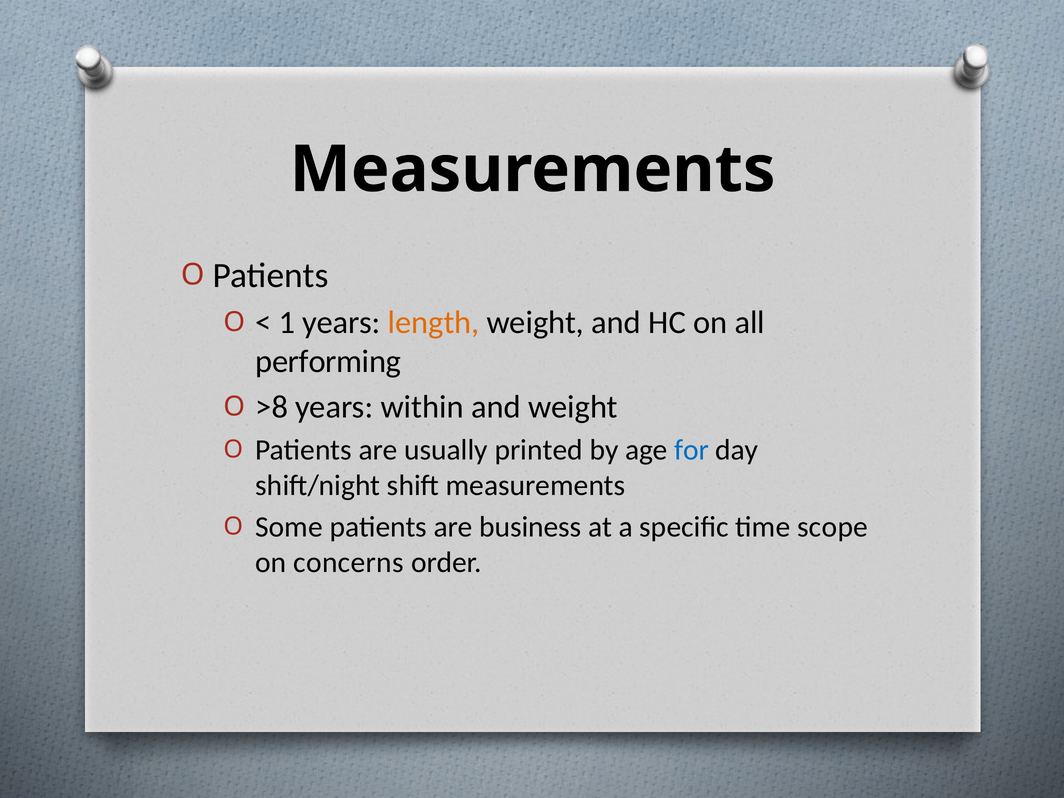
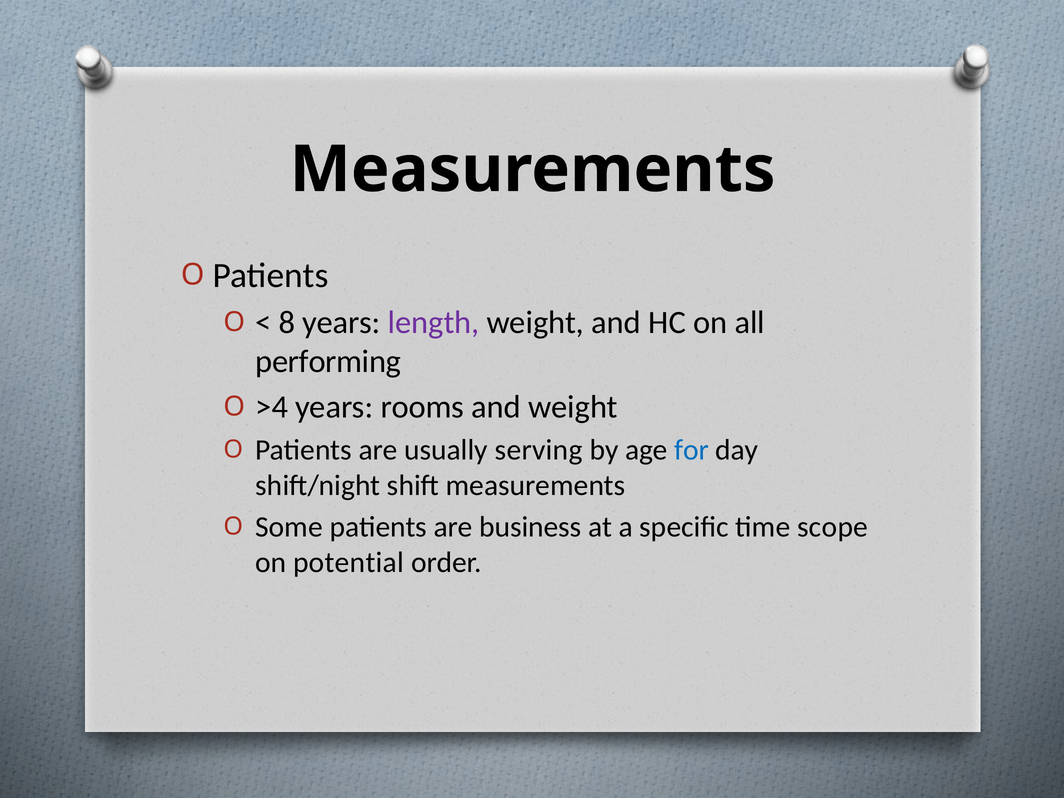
1: 1 -> 8
length colour: orange -> purple
>8: >8 -> >4
within: within -> rooms
printed: printed -> serving
concerns: concerns -> potential
